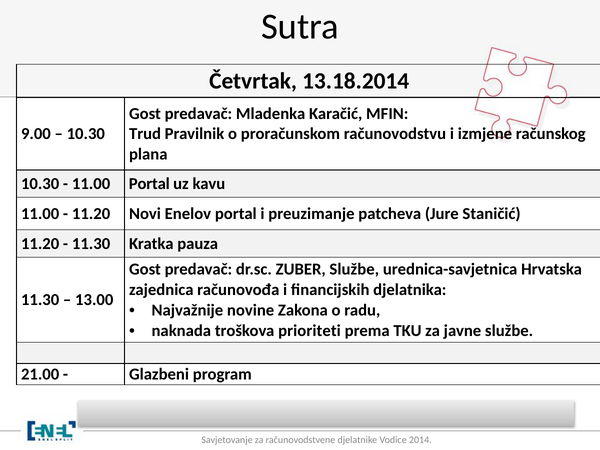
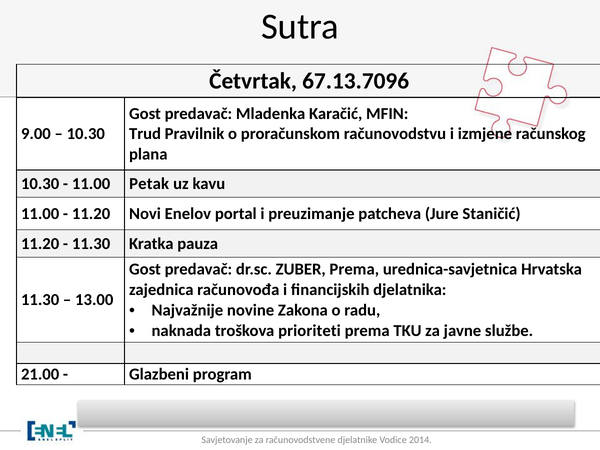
13.18.2014: 13.18.2014 -> 67.13.7096
11.00 Portal: Portal -> Petak
ZUBER Službe: Službe -> Prema
